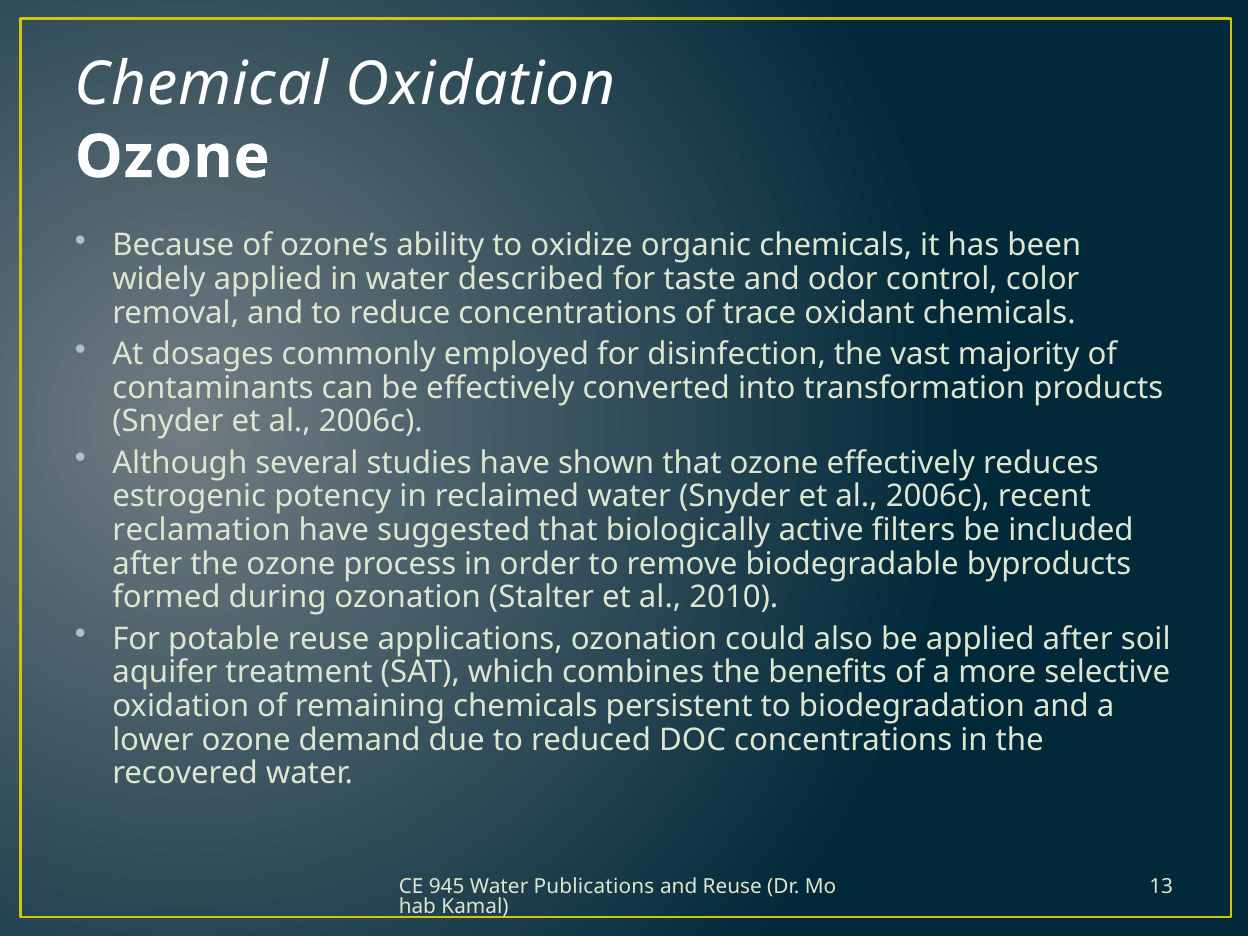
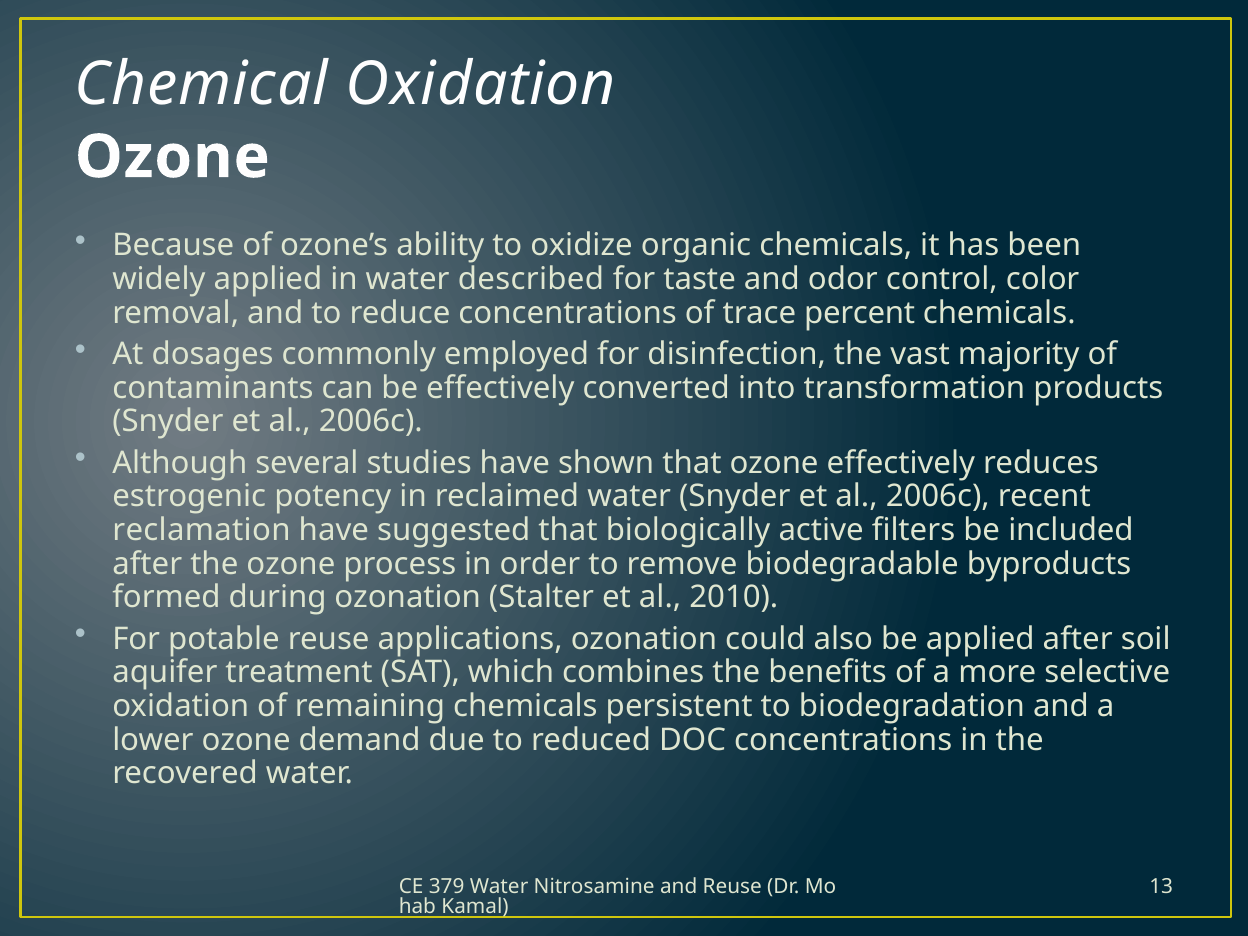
oxidant: oxidant -> percent
945: 945 -> 379
Publications: Publications -> Nitrosamine
